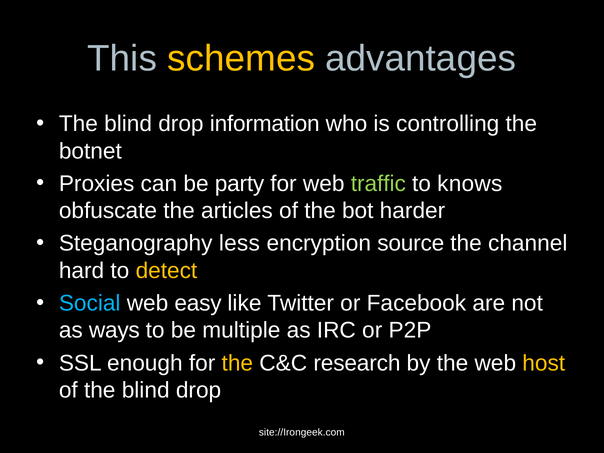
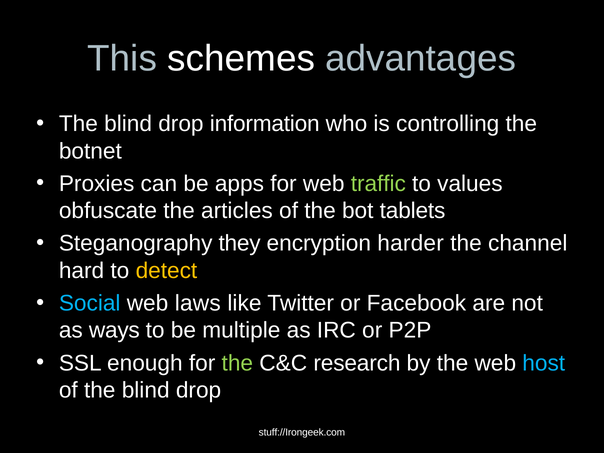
schemes colour: yellow -> white
party: party -> apps
knows: knows -> values
harder: harder -> tablets
less: less -> they
source: source -> harder
easy: easy -> laws
the at (237, 363) colour: yellow -> light green
host colour: yellow -> light blue
site://Irongeek.com: site://Irongeek.com -> stuff://Irongeek.com
